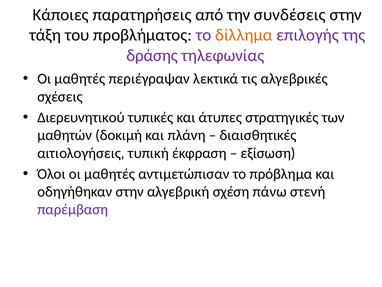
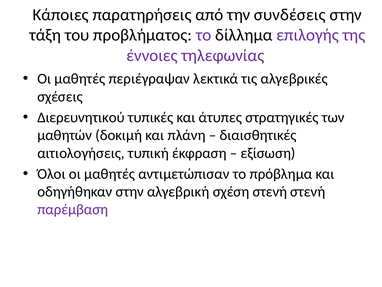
δίλλημα colour: orange -> black
δράσης: δράσης -> έννοιες
σχέση πάνω: πάνω -> στενή
